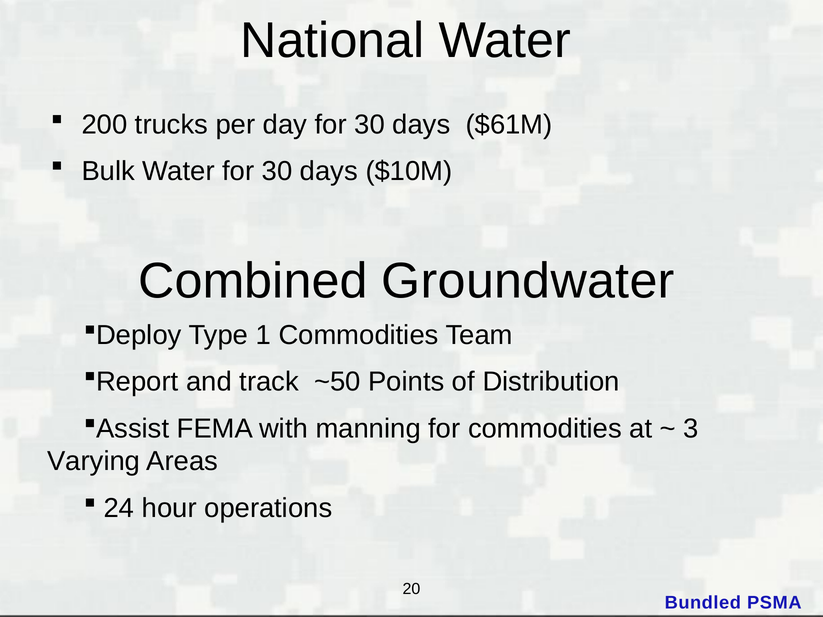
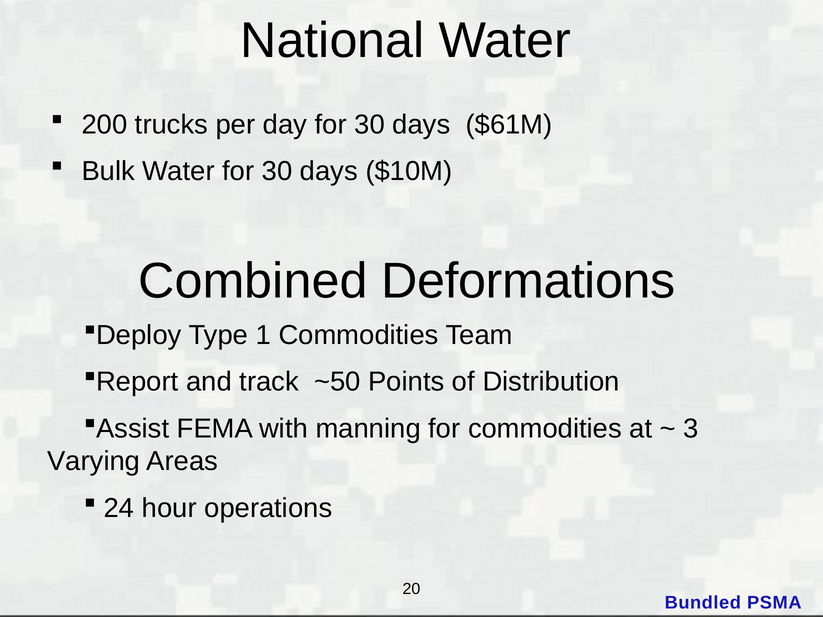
Groundwater: Groundwater -> Deformations
